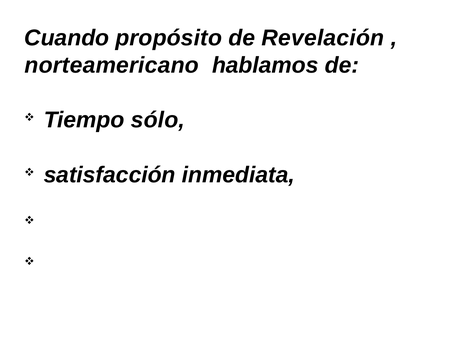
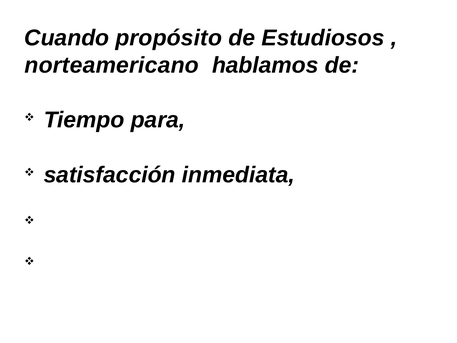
Revelación: Revelación -> Estudiosos
sólo: sólo -> para
